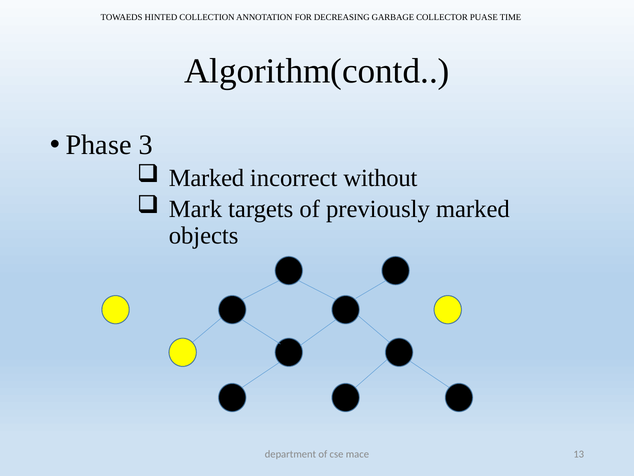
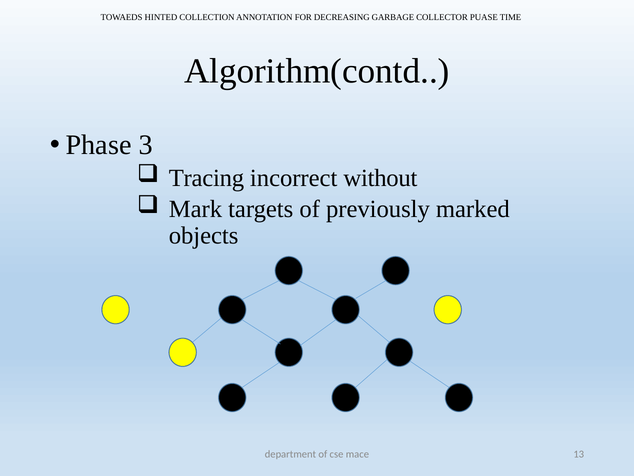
Marked at (206, 178): Marked -> Tracing
